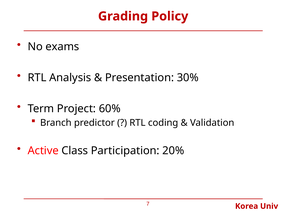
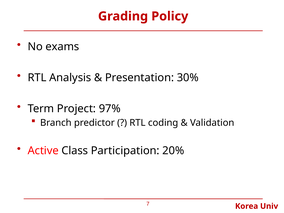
60%: 60% -> 97%
